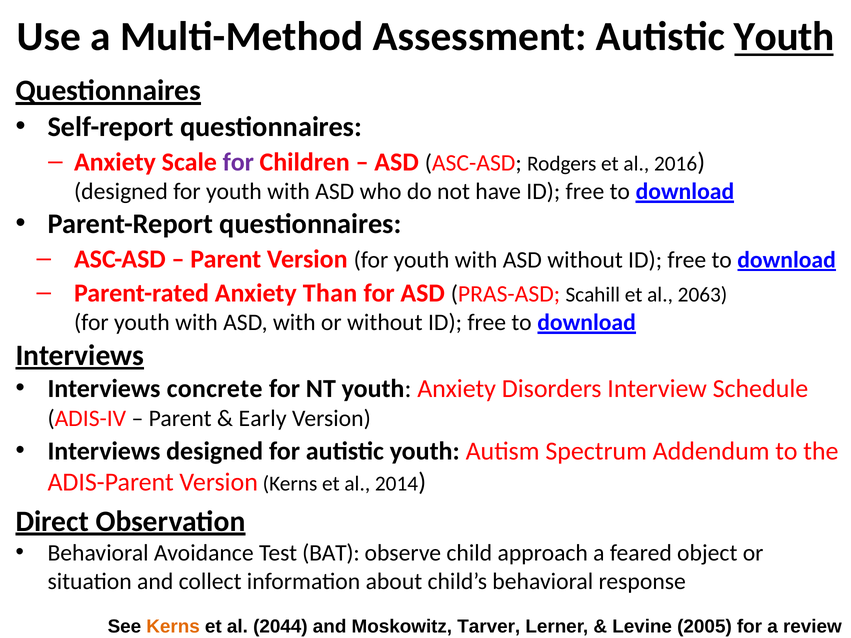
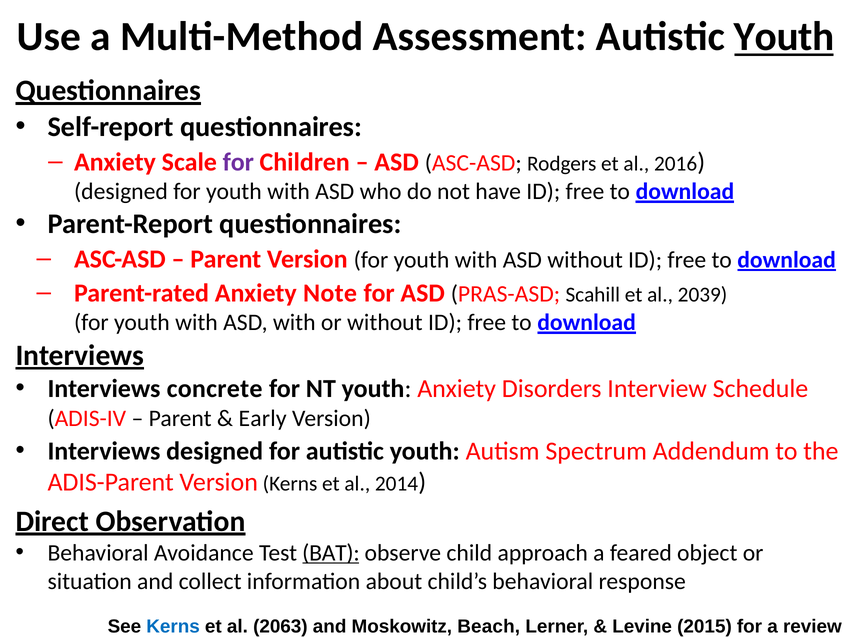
Than: Than -> Note
2063: 2063 -> 2039
BAT underline: none -> present
Kerns at (173, 627) colour: orange -> blue
2044: 2044 -> 2063
Tarver: Tarver -> Beach
2005: 2005 -> 2015
